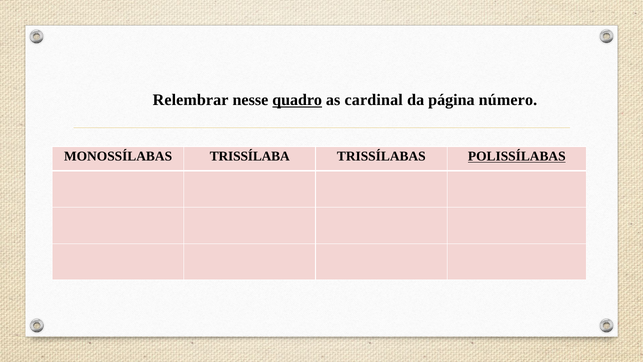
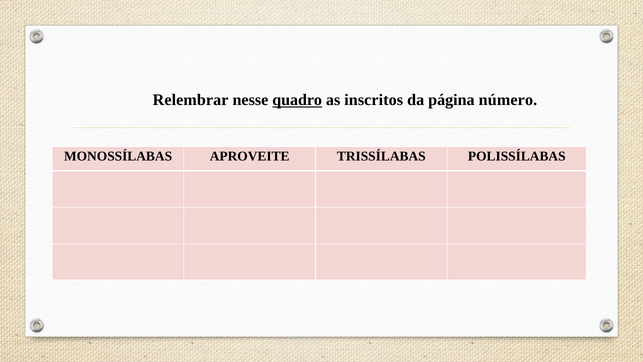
cardinal: cardinal -> inscritos
TRISSÍLABA: TRISSÍLABA -> APROVEITE
POLISSÍLABAS underline: present -> none
